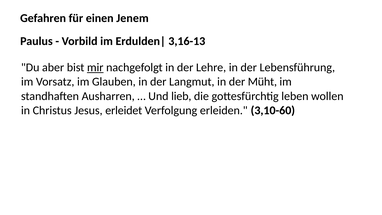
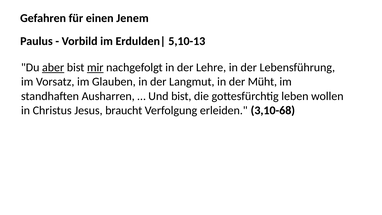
3,16-13: 3,16-13 -> 5,10-13
aber underline: none -> present
Und lieb: lieb -> bist
erleidet: erleidet -> braucht
3,10-60: 3,10-60 -> 3,10-68
